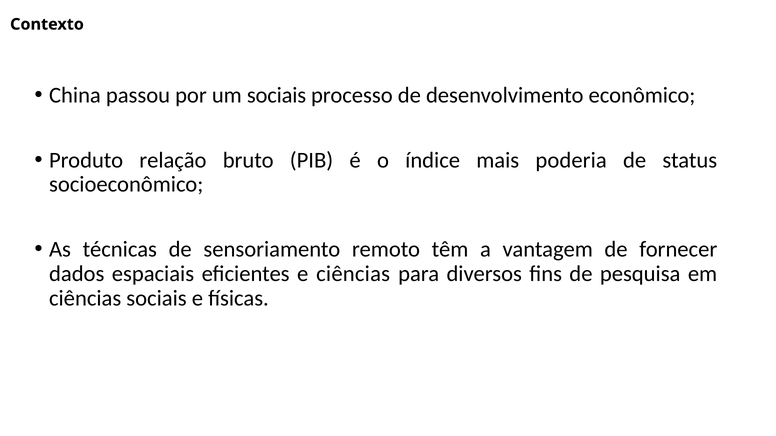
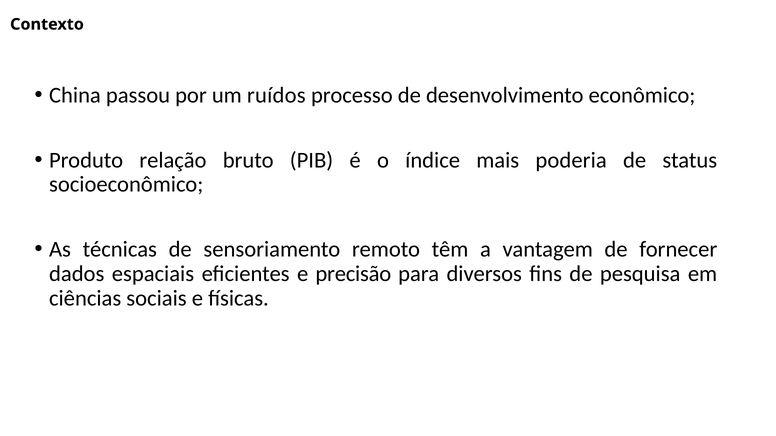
um sociais: sociais -> ruídos
e ciências: ciências -> precisão
